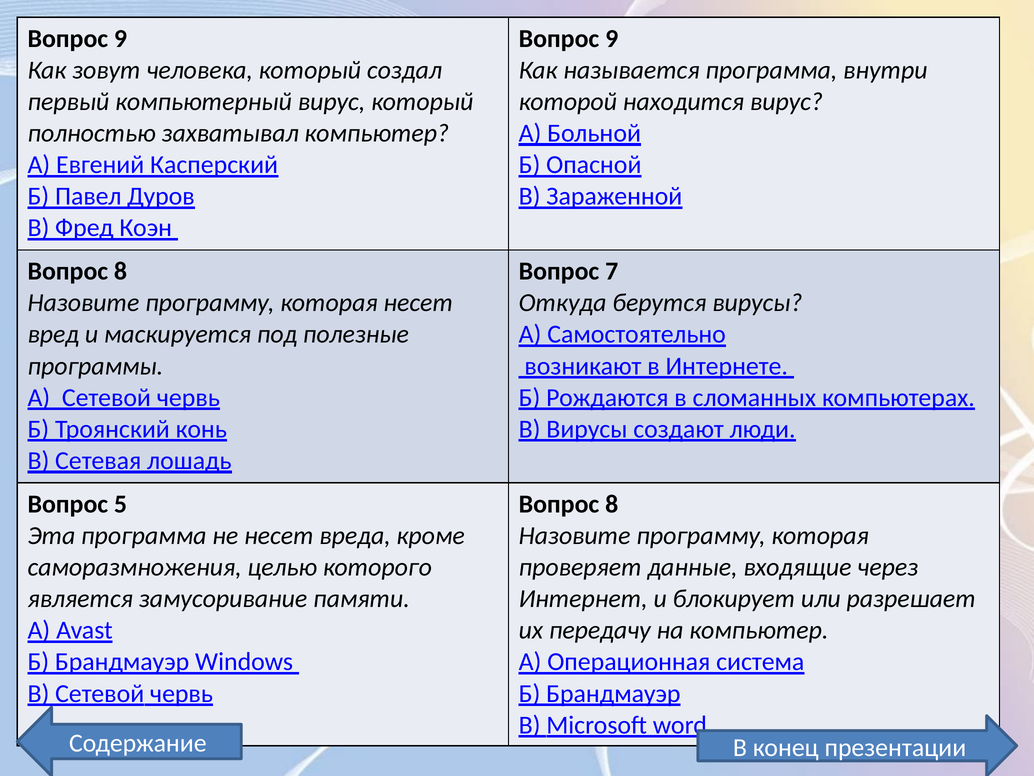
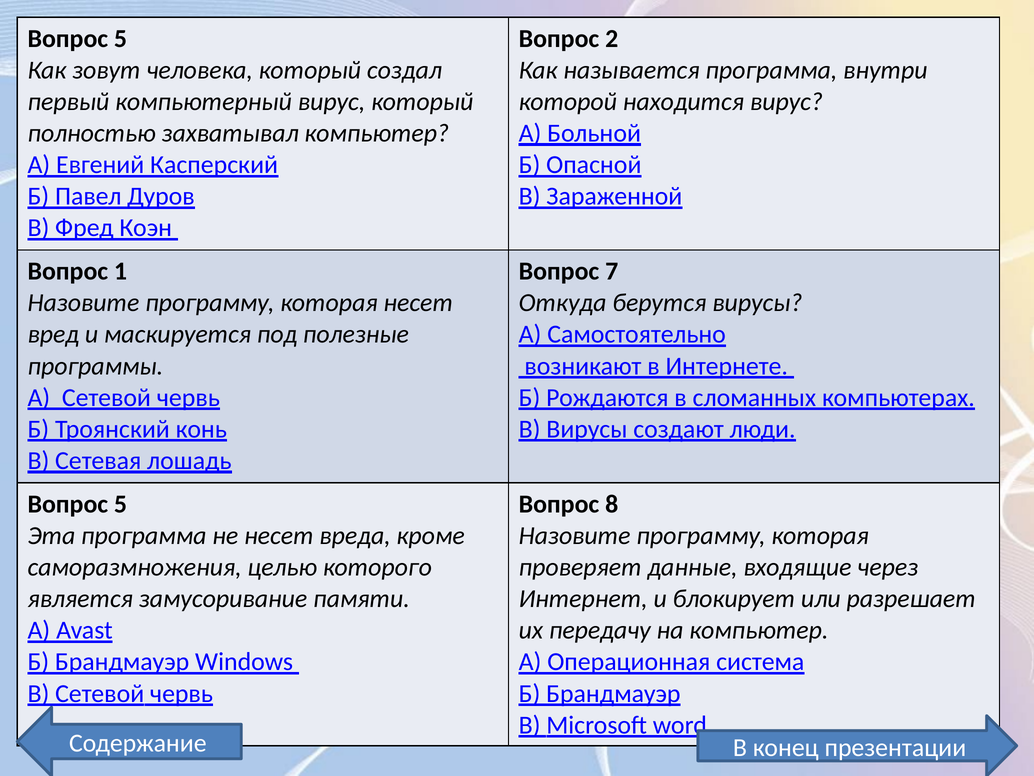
9 at (121, 38): 9 -> 5
9 at (612, 38): 9 -> 2
8 at (121, 271): 8 -> 1
